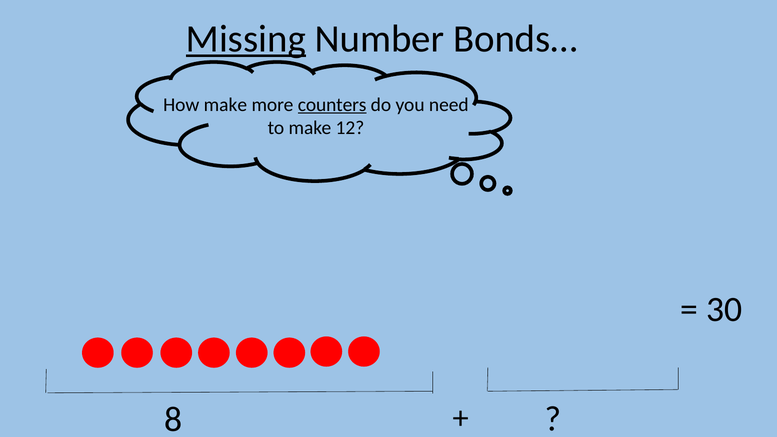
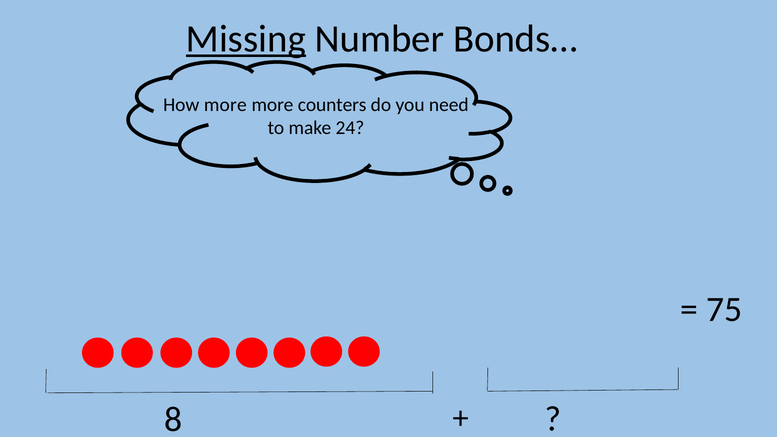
How make: make -> more
counters underline: present -> none
12: 12 -> 24
30: 30 -> 75
